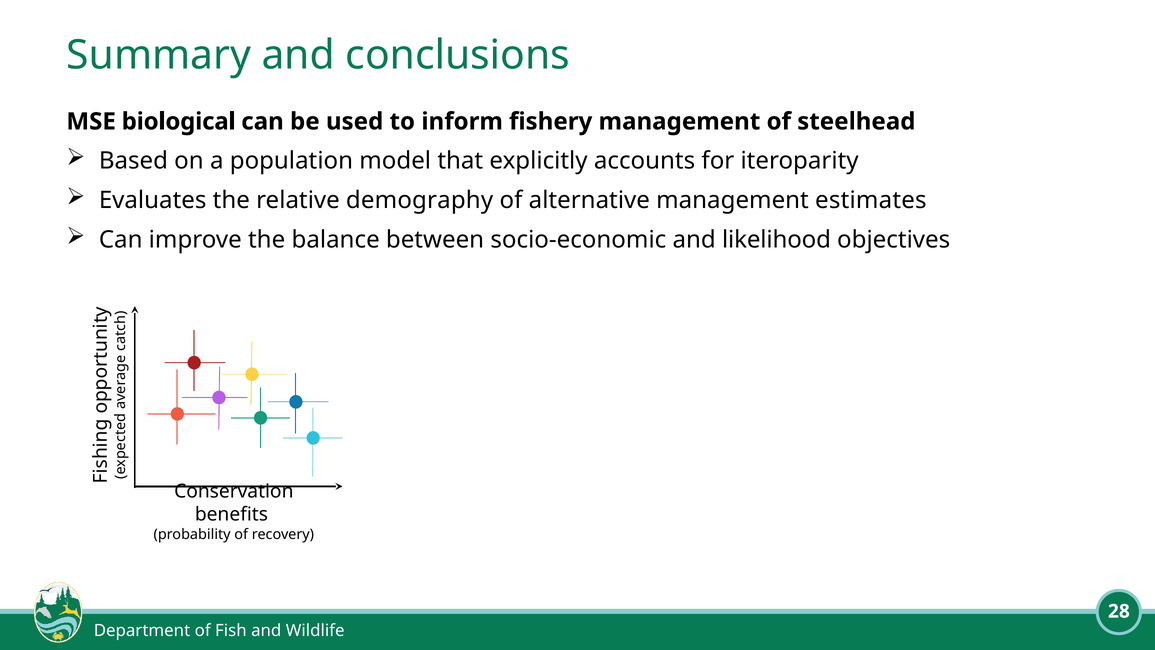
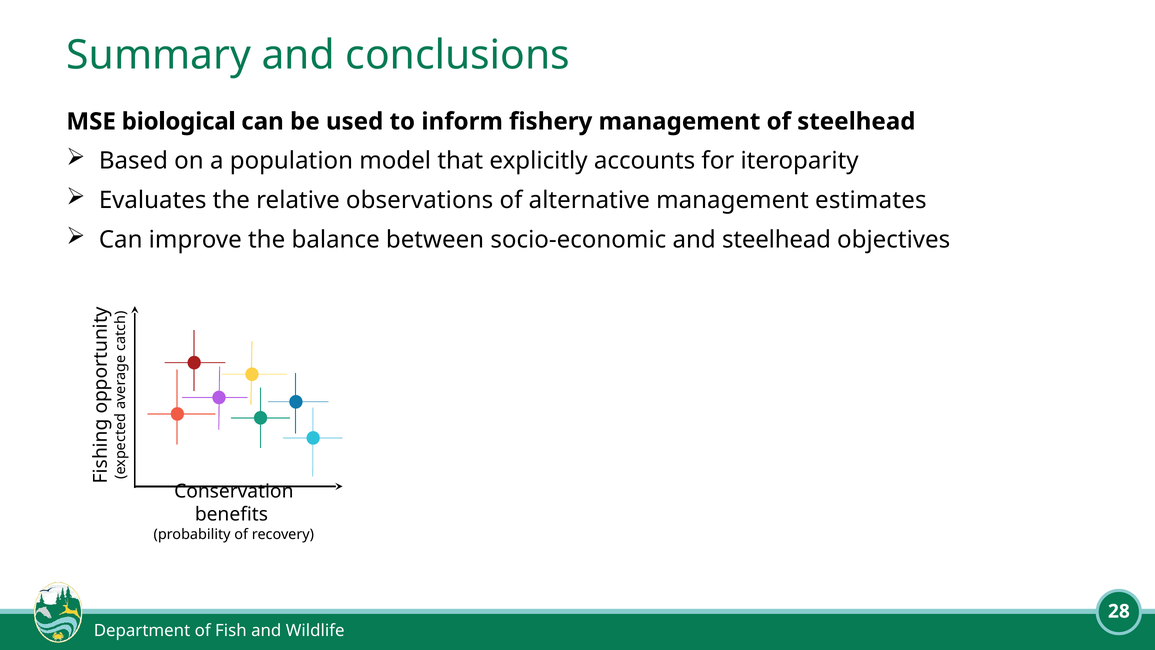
demography: demography -> observations
and likelihood: likelihood -> steelhead
